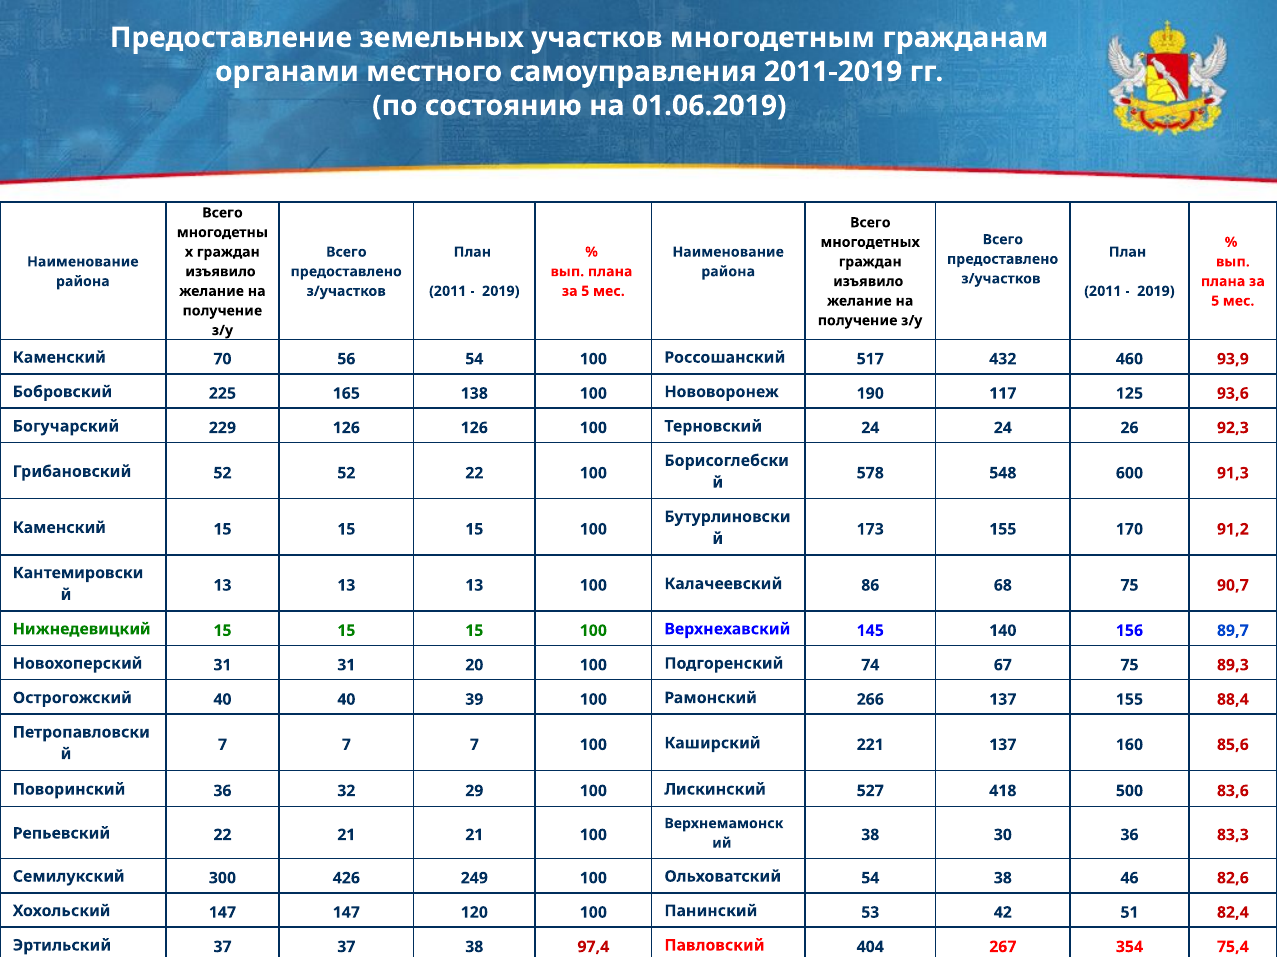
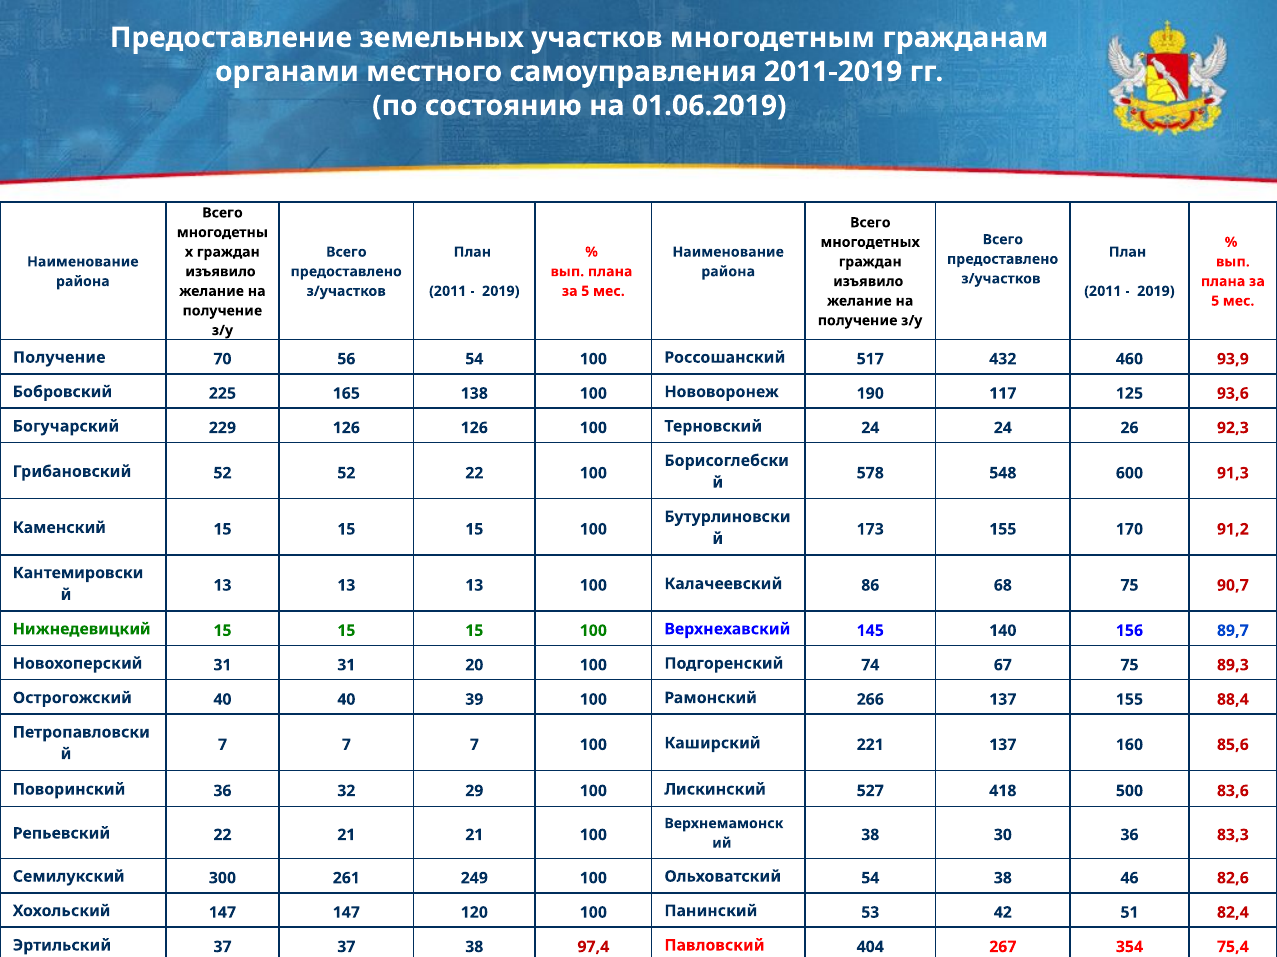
Каменский at (59, 358): Каменский -> Получение
426: 426 -> 261
